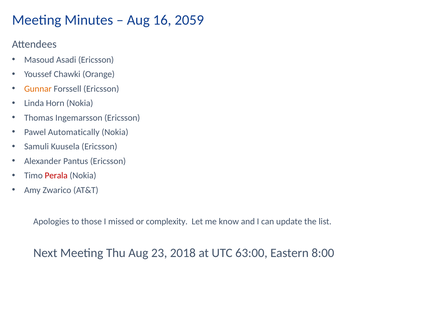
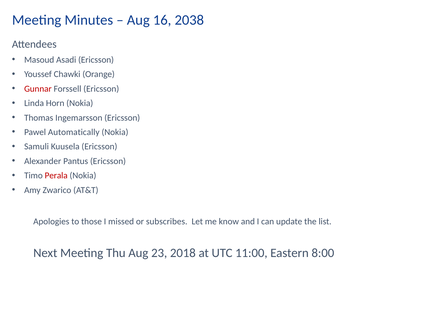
2059: 2059 -> 2038
Gunnar colour: orange -> red
complexity: complexity -> subscribes
63:00: 63:00 -> 11:00
